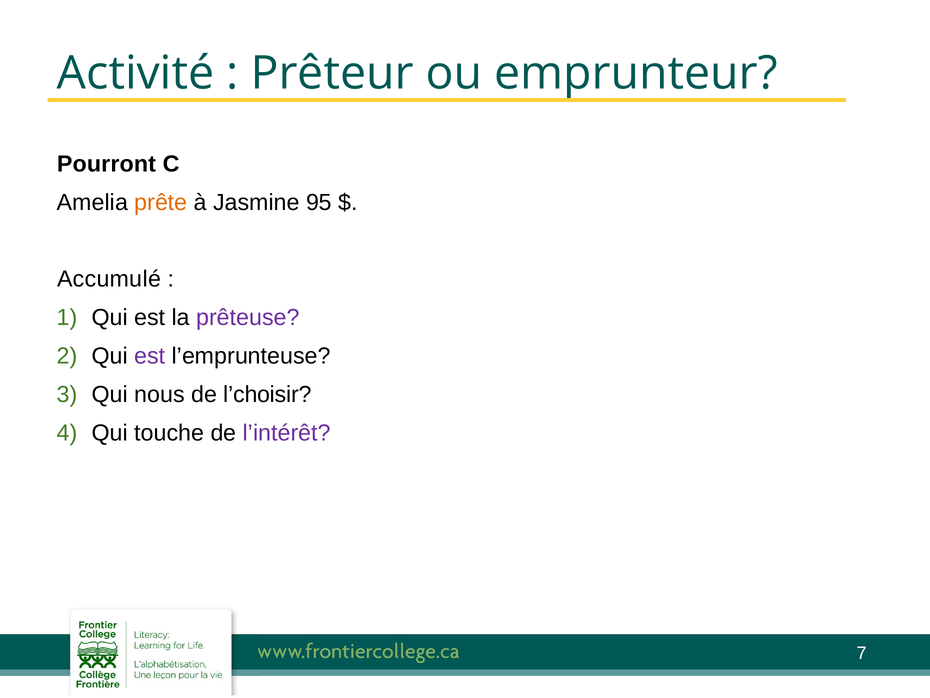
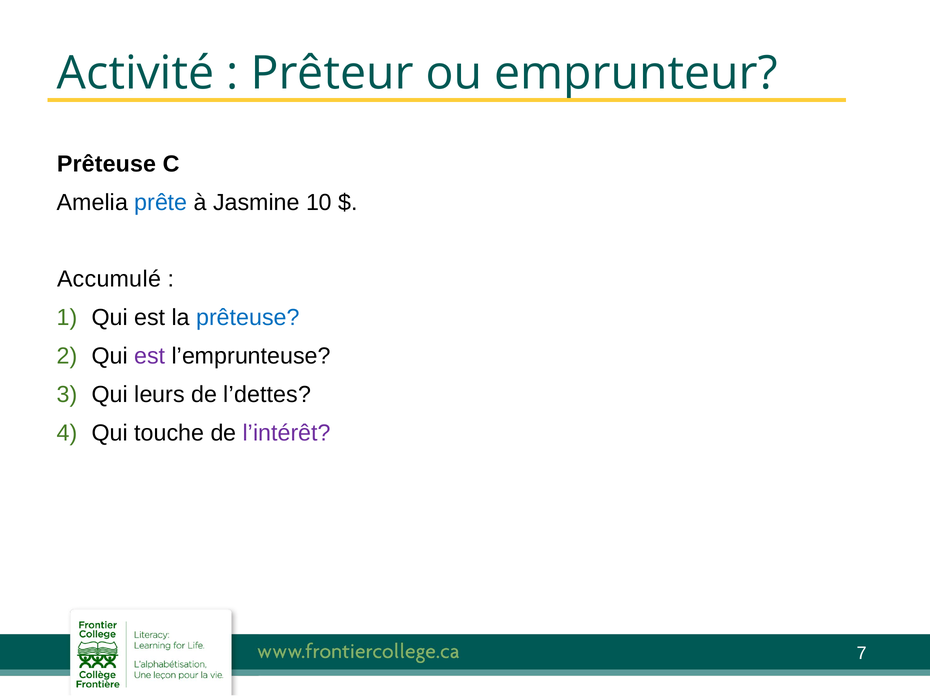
Pourront at (106, 164): Pourront -> Prêteuse
prête colour: orange -> blue
95: 95 -> 10
prêteuse at (248, 317) colour: purple -> blue
nous: nous -> leurs
l’choisir: l’choisir -> l’dettes
